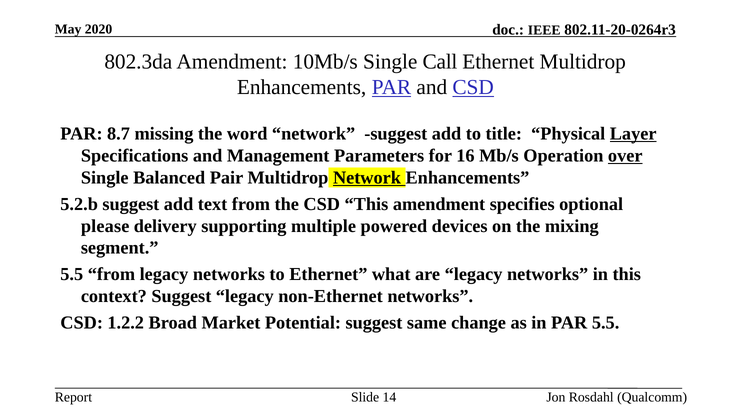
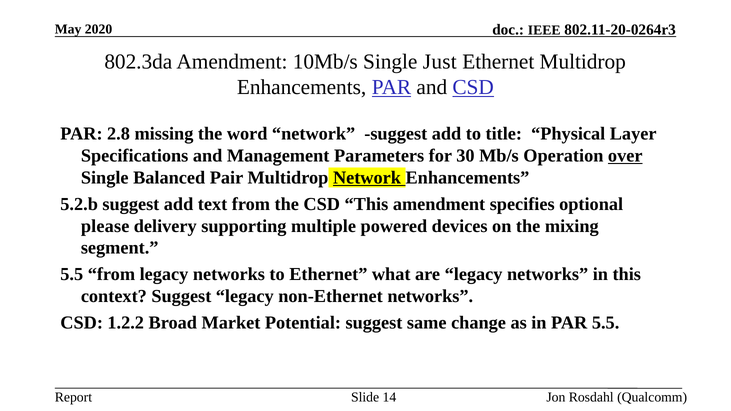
Call: Call -> Just
8.7: 8.7 -> 2.8
Layer underline: present -> none
16: 16 -> 30
